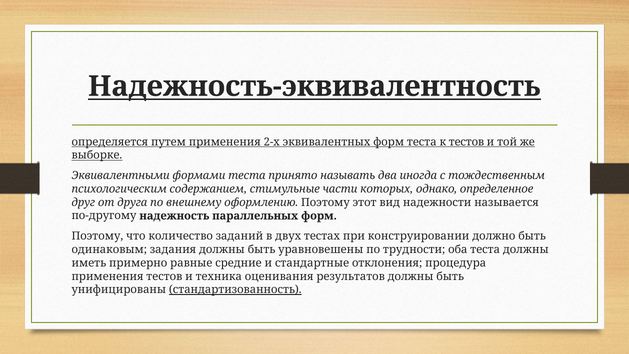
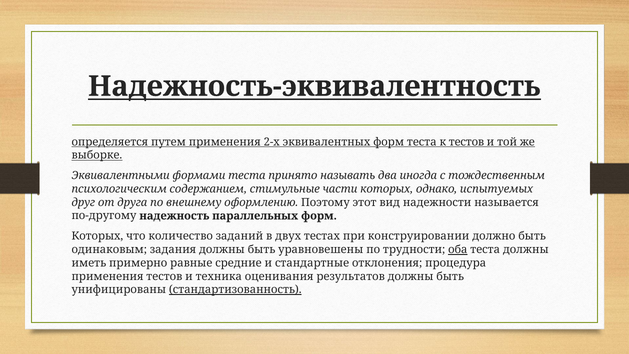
определенное: определенное -> испытуемых
Поэтому at (97, 236): Поэтому -> Которых
оба underline: none -> present
